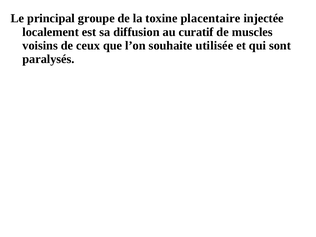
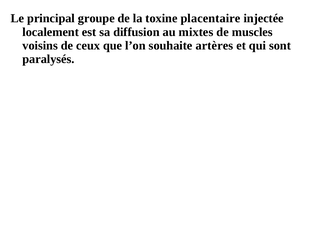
curatif: curatif -> mixtes
utilisée: utilisée -> artères
